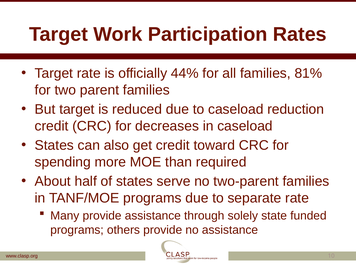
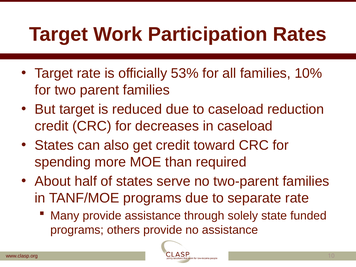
44%: 44% -> 53%
81%: 81% -> 10%
